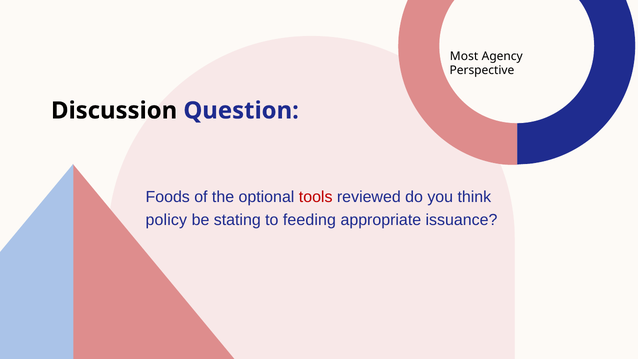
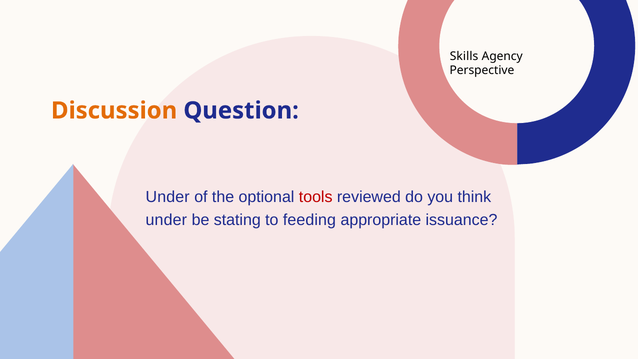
Most: Most -> Skills
Discussion colour: black -> orange
Foods at (168, 197): Foods -> Under
policy at (166, 220): policy -> under
